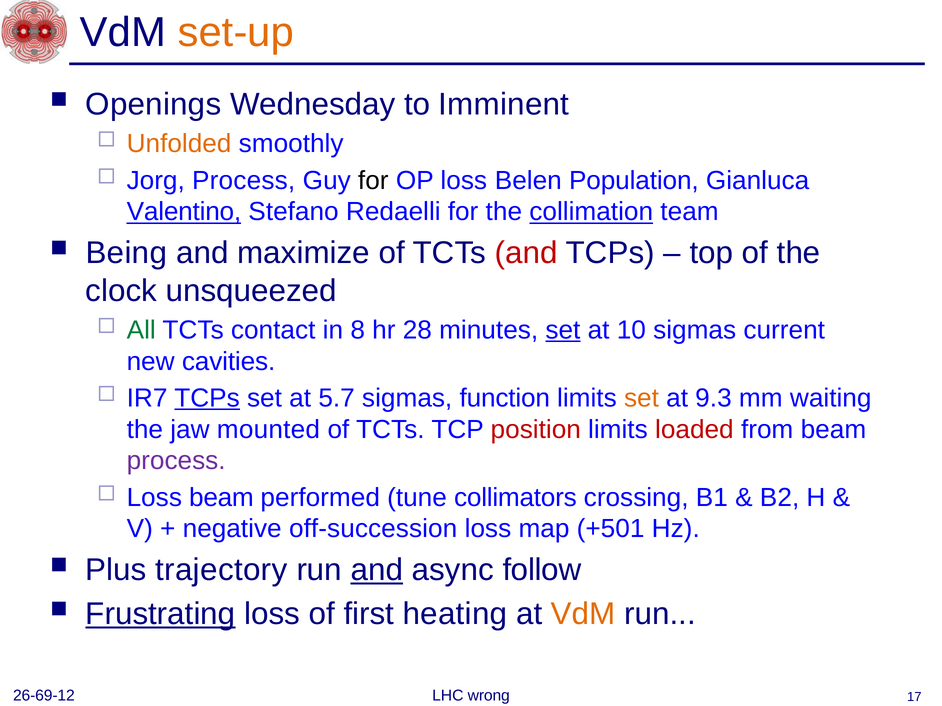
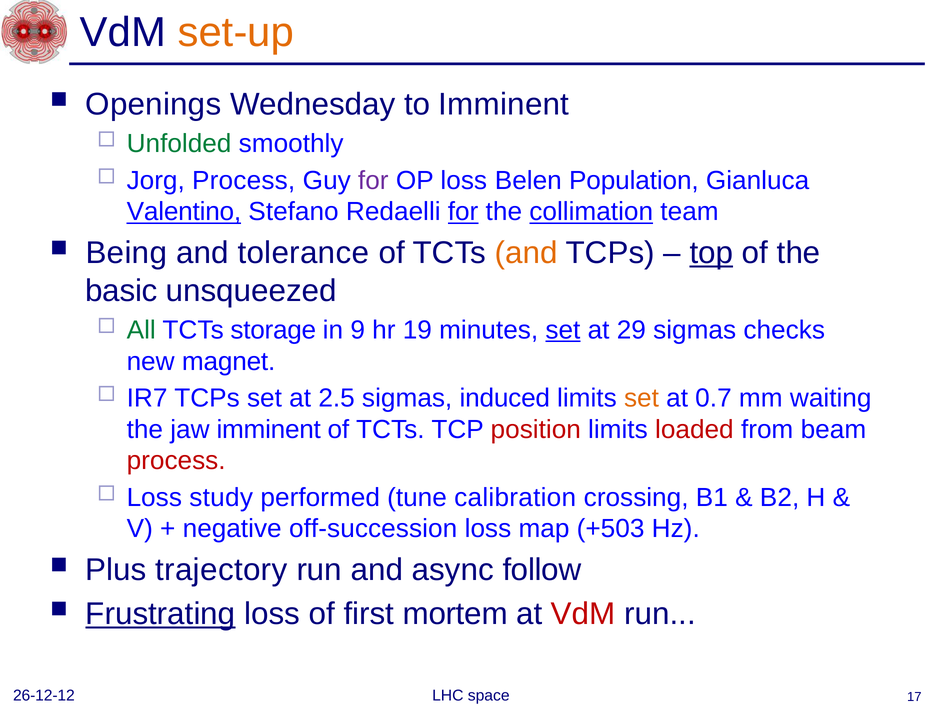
Unfolded colour: orange -> green
for at (373, 181) colour: black -> purple
for at (463, 212) underline: none -> present
maximize: maximize -> tolerance
and at (526, 253) colour: red -> orange
top underline: none -> present
clock: clock -> basic
contact: contact -> storage
8: 8 -> 9
28: 28 -> 19
10: 10 -> 29
current: current -> checks
cavities: cavities -> magnet
TCPs at (207, 398) underline: present -> none
5.7: 5.7 -> 2.5
function: function -> induced
9.3: 9.3 -> 0.7
jaw mounted: mounted -> imminent
process at (176, 461) colour: purple -> red
Loss beam: beam -> study
collimators: collimators -> calibration
+501: +501 -> +503
and at (377, 570) underline: present -> none
heating: heating -> mortem
VdM at (583, 614) colour: orange -> red
26-69-12: 26-69-12 -> 26-12-12
wrong: wrong -> space
